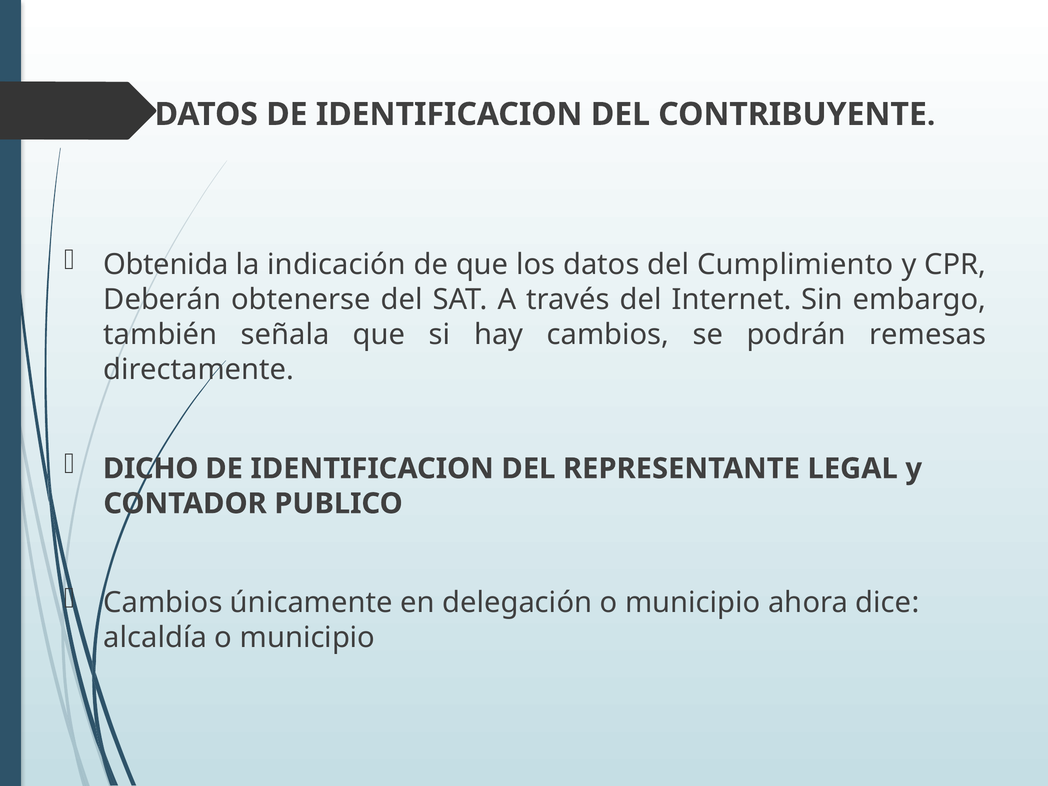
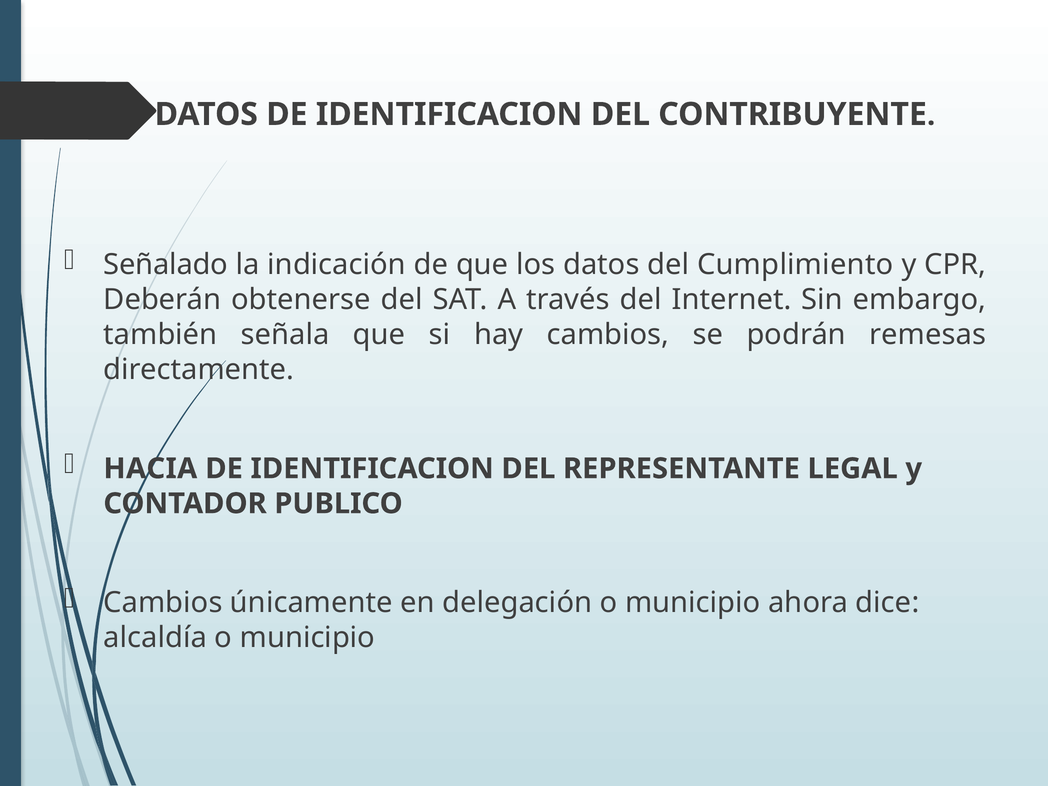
Obtenida: Obtenida -> Señalado
DICHO: DICHO -> HACIA
